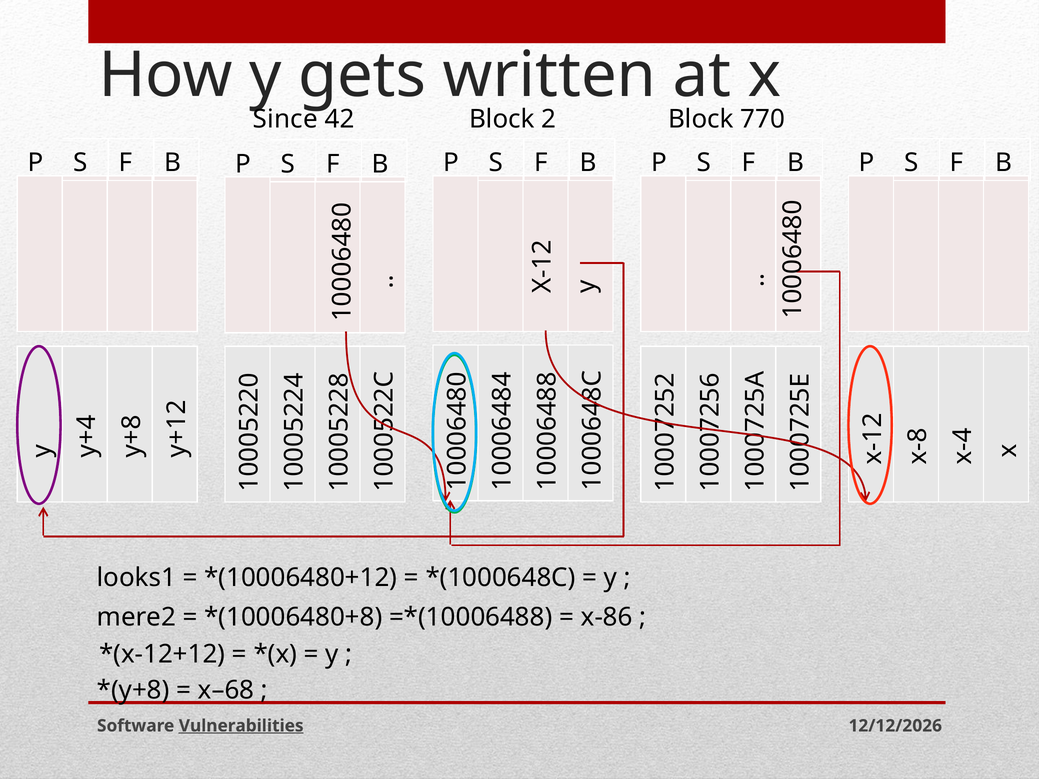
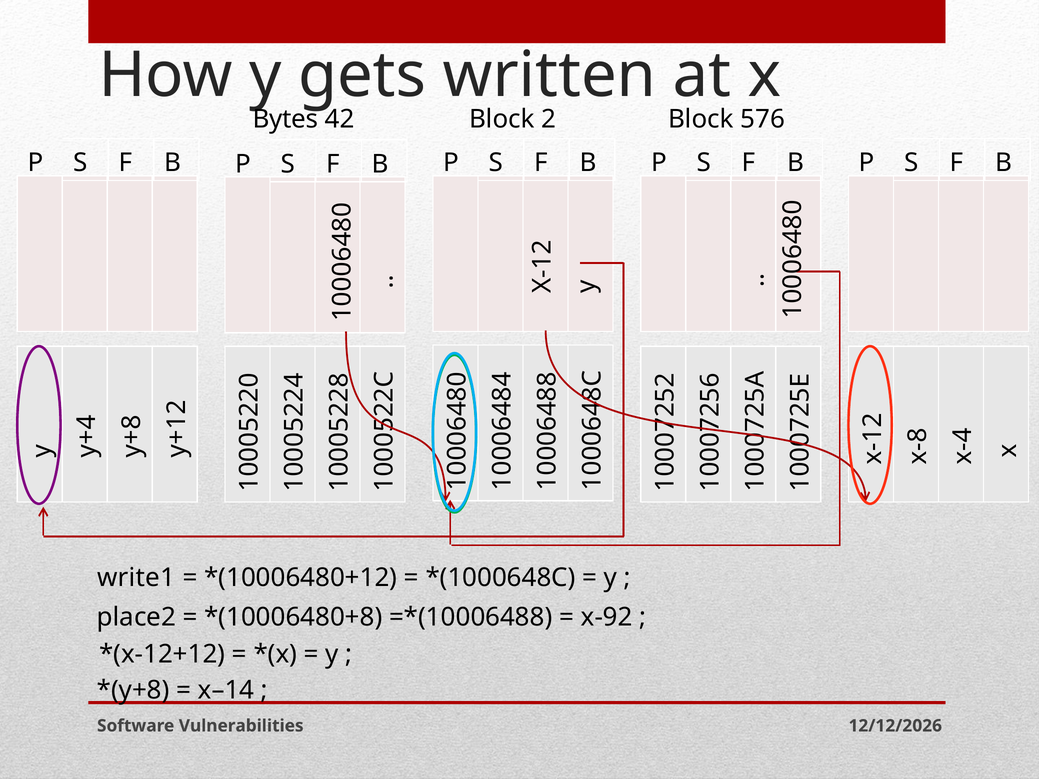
Since: Since -> Bytes
770: 770 -> 576
looks1: looks1 -> write1
mere2: mere2 -> place2
x-86: x-86 -> x-92
x–68: x–68 -> x–14
Vulnerabilities underline: present -> none
